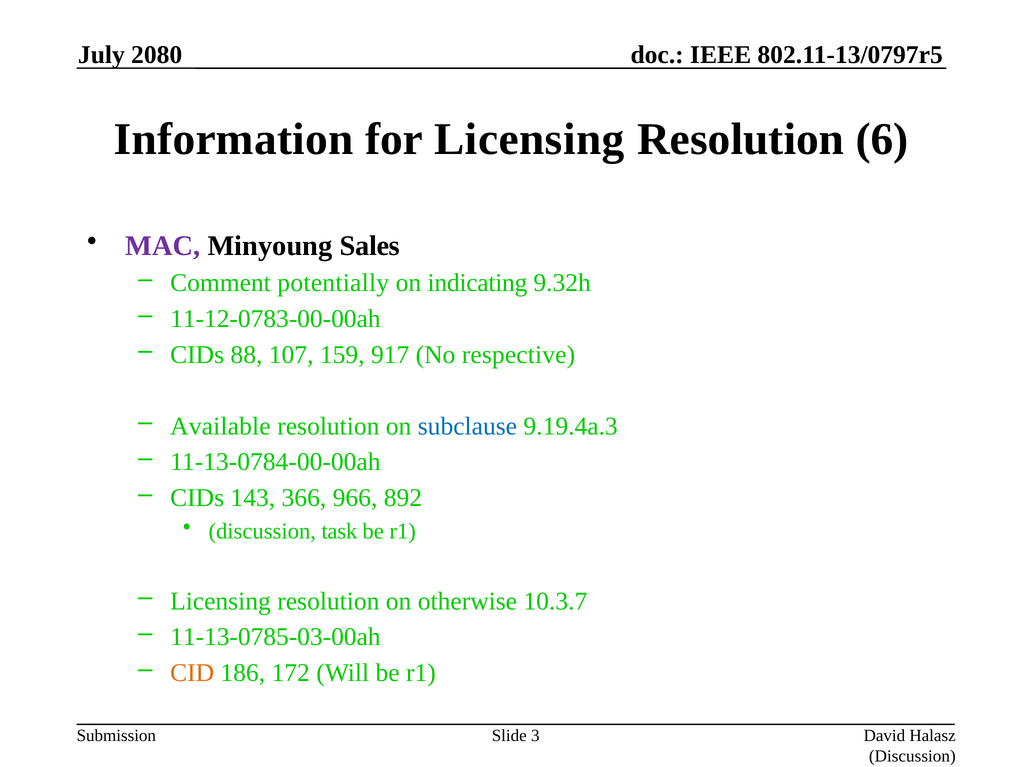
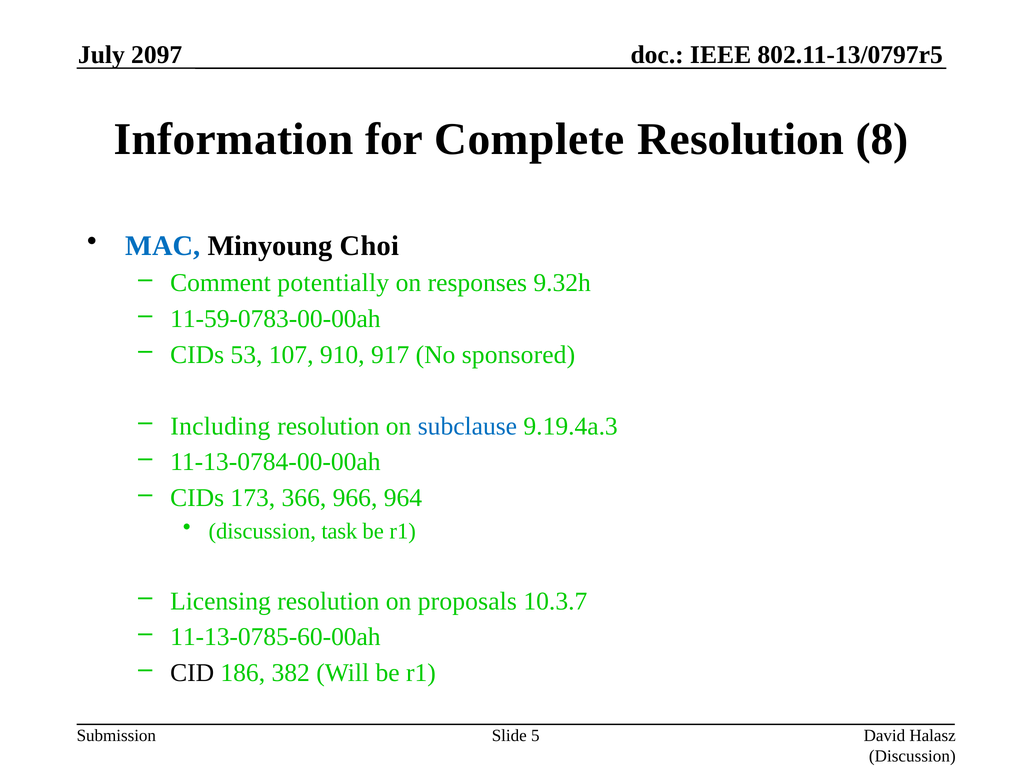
2080: 2080 -> 2097
for Licensing: Licensing -> Complete
6: 6 -> 8
MAC colour: purple -> blue
Sales: Sales -> Choi
indicating: indicating -> responses
11-12-0783-00-00ah: 11-12-0783-00-00ah -> 11-59-0783-00-00ah
88: 88 -> 53
159: 159 -> 910
respective: respective -> sponsored
Available: Available -> Including
143: 143 -> 173
892: 892 -> 964
otherwise: otherwise -> proposals
11-13-0785-03-00ah: 11-13-0785-03-00ah -> 11-13-0785-60-00ah
CID colour: orange -> black
172: 172 -> 382
3: 3 -> 5
